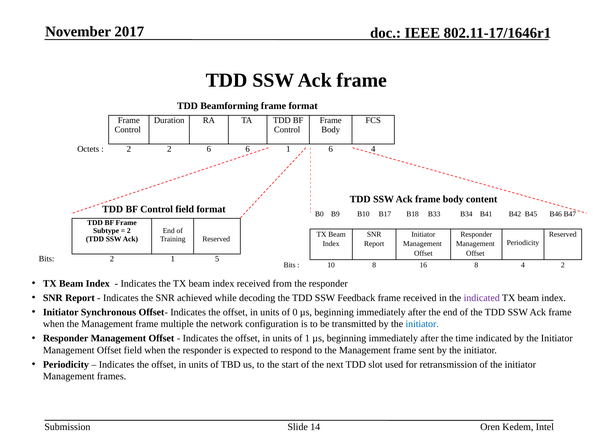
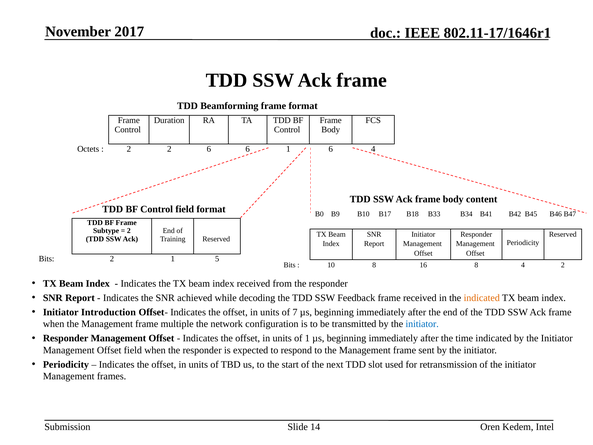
indicated at (482, 298) colour: purple -> orange
Synchronous: Synchronous -> Introduction
0: 0 -> 7
